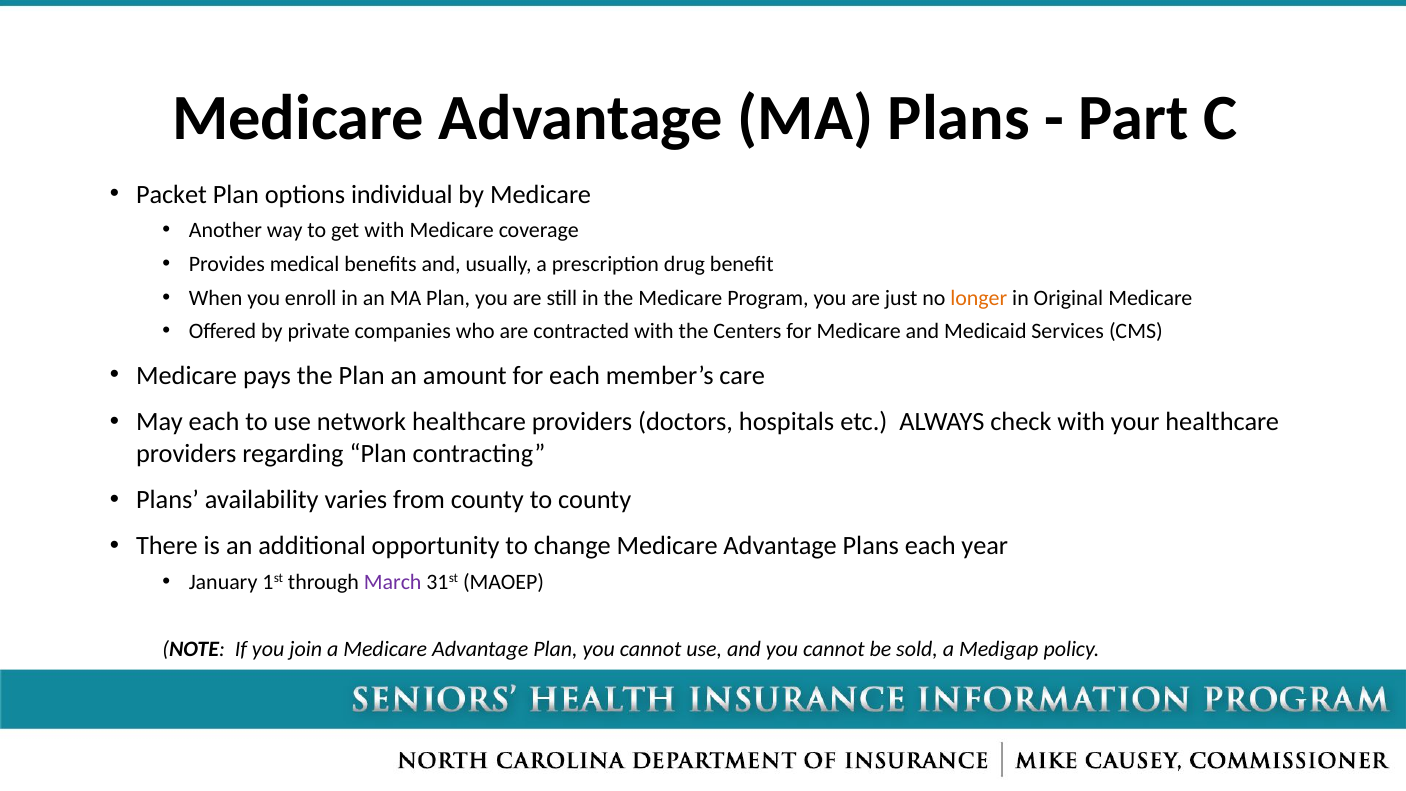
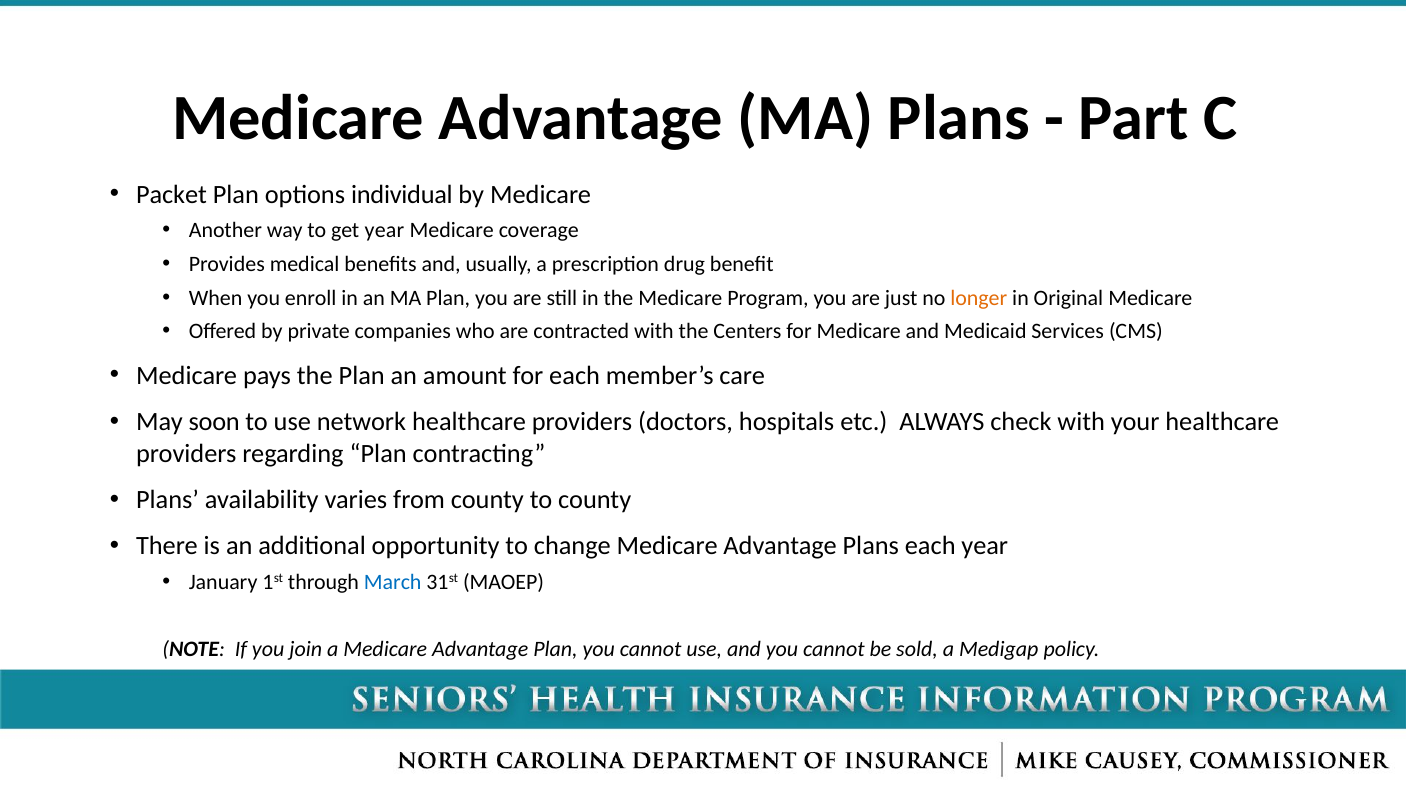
get with: with -> year
May each: each -> soon
March colour: purple -> blue
